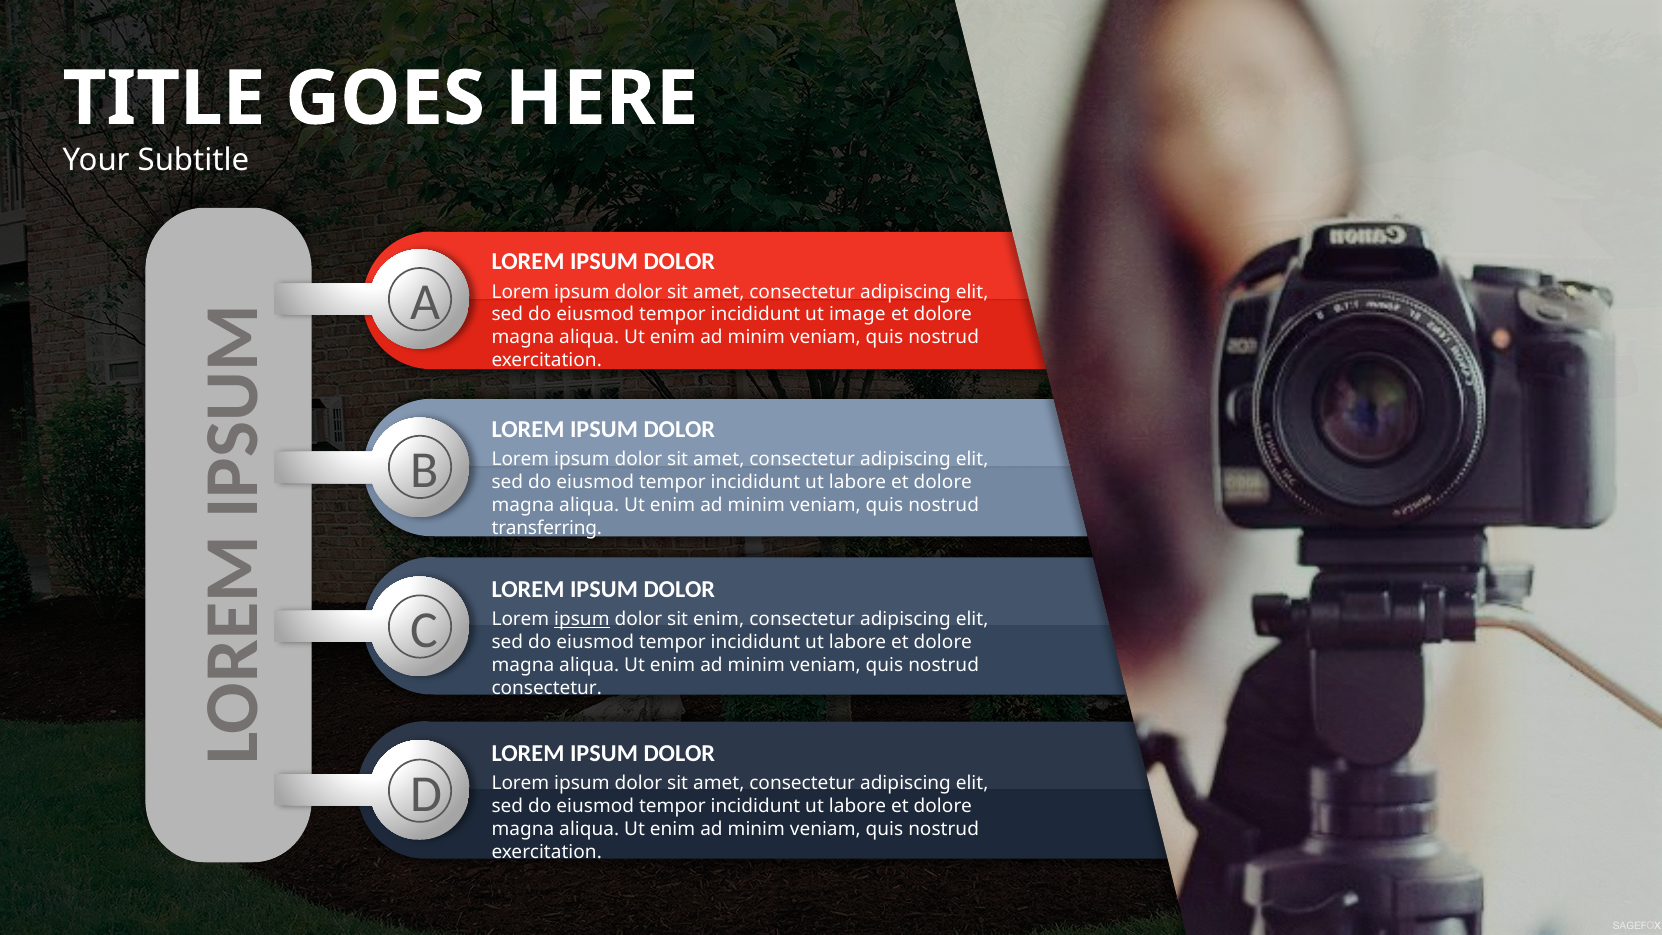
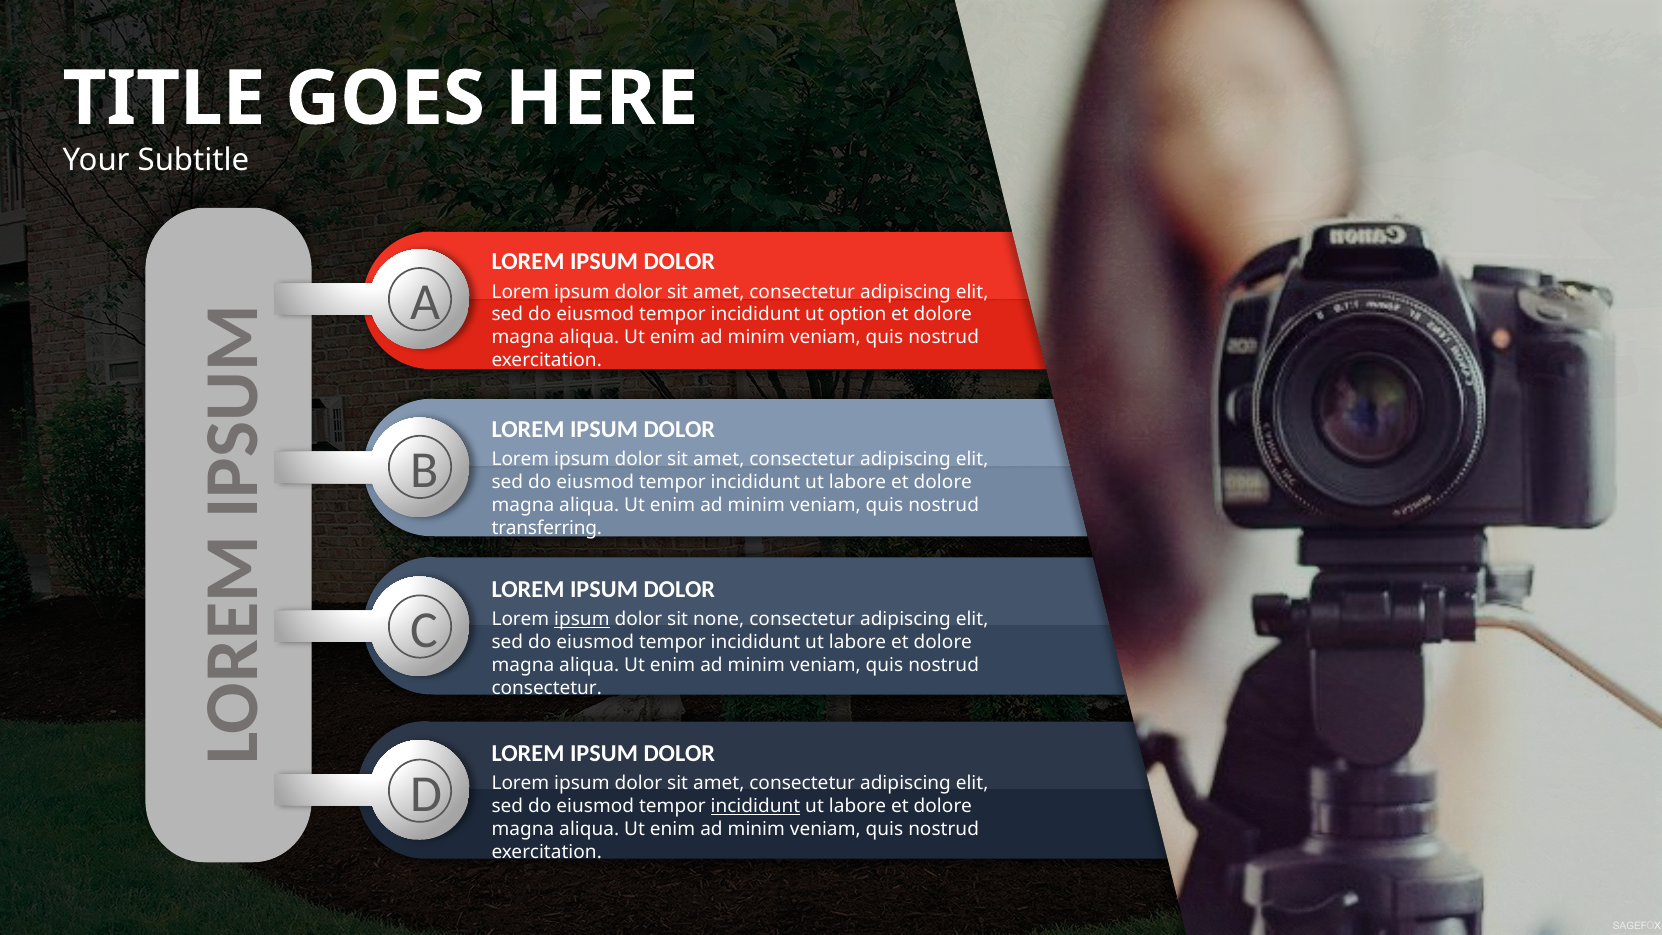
image: image -> option
sit enim: enim -> none
incididunt at (755, 806) underline: none -> present
